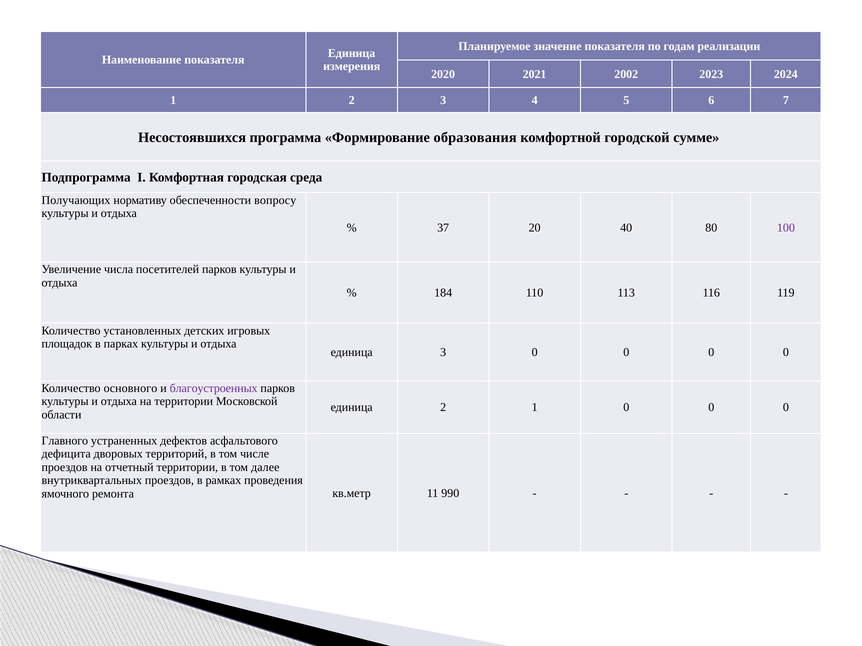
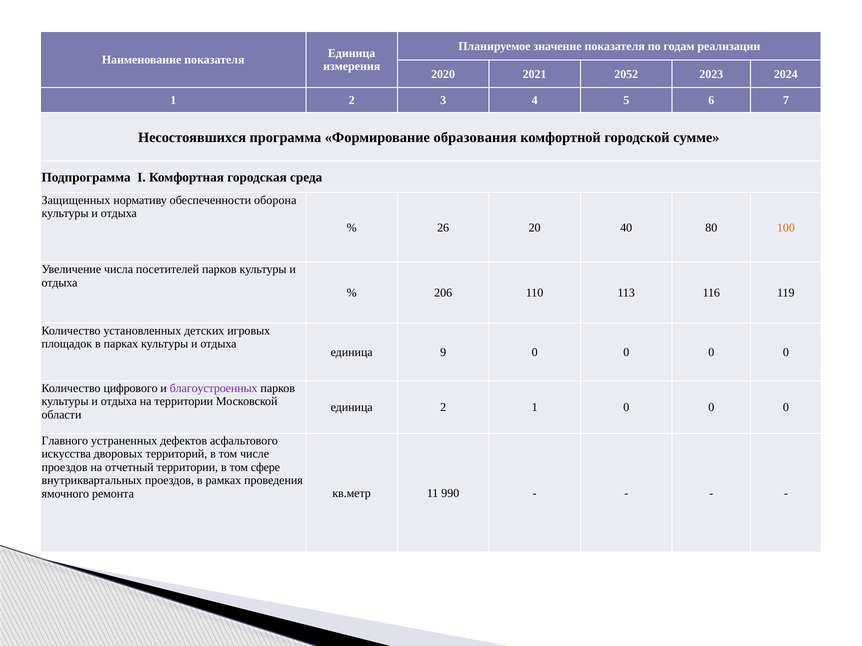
2002: 2002 -> 2052
Получающих: Получающих -> Защищенных
вопросу: вопросу -> оборона
37: 37 -> 26
100 colour: purple -> orange
184: 184 -> 206
единица 3: 3 -> 9
основного: основного -> цифрового
дефицита: дефицита -> искусства
далее: далее -> сфере
